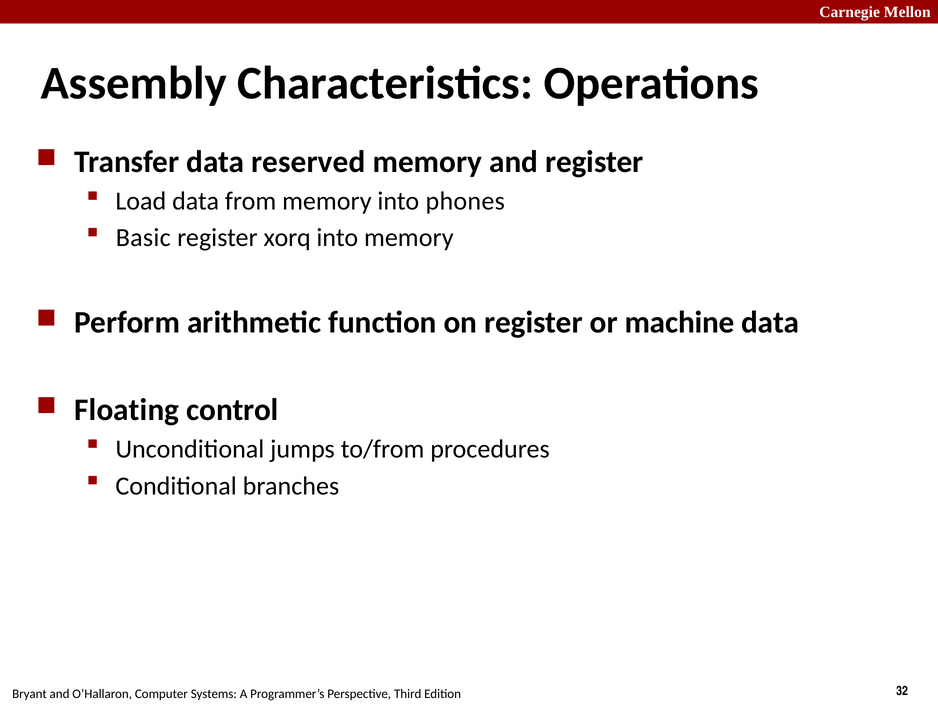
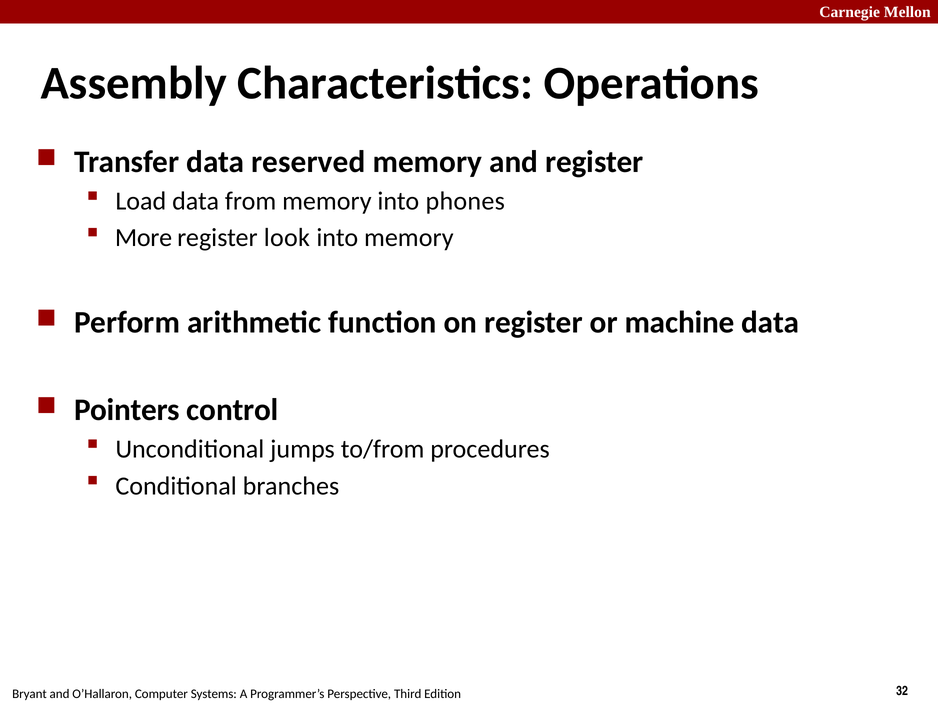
Basic: Basic -> More
xorq: xorq -> look
Floating: Floating -> Pointers
